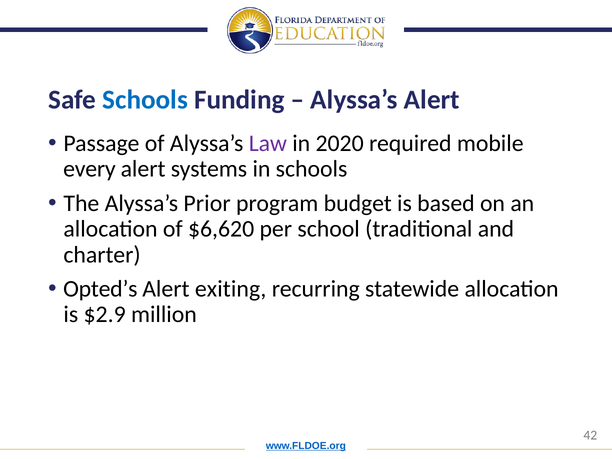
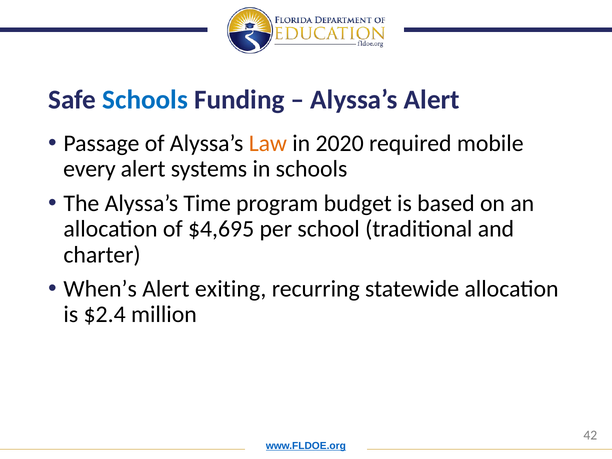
Law colour: purple -> orange
Prior: Prior -> Time
$6,620: $6,620 -> $4,695
Opted’s: Opted’s -> When’s
$2.9: $2.9 -> $2.4
